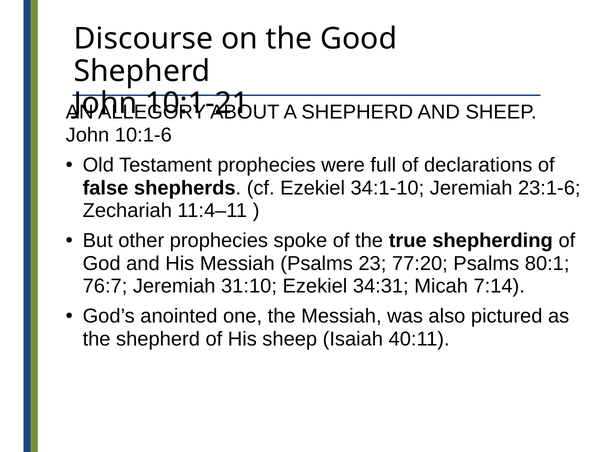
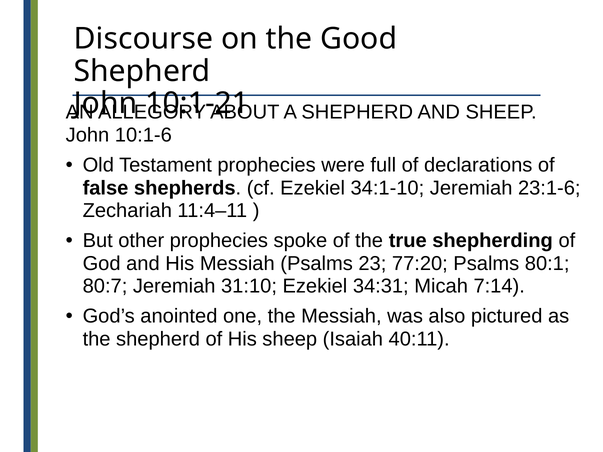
76:7: 76:7 -> 80:7
